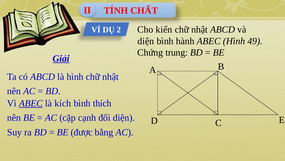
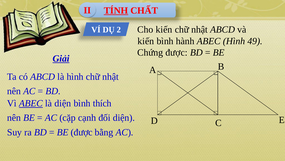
TÍNH underline: none -> present
diện at (146, 41): diện -> kiến
Chứng trung: trung -> được
là kích: kích -> diện
